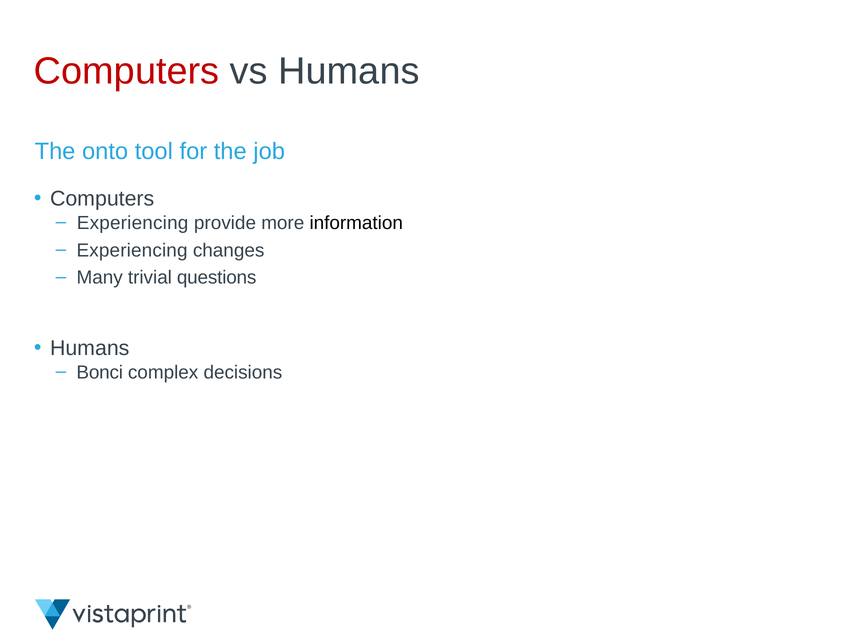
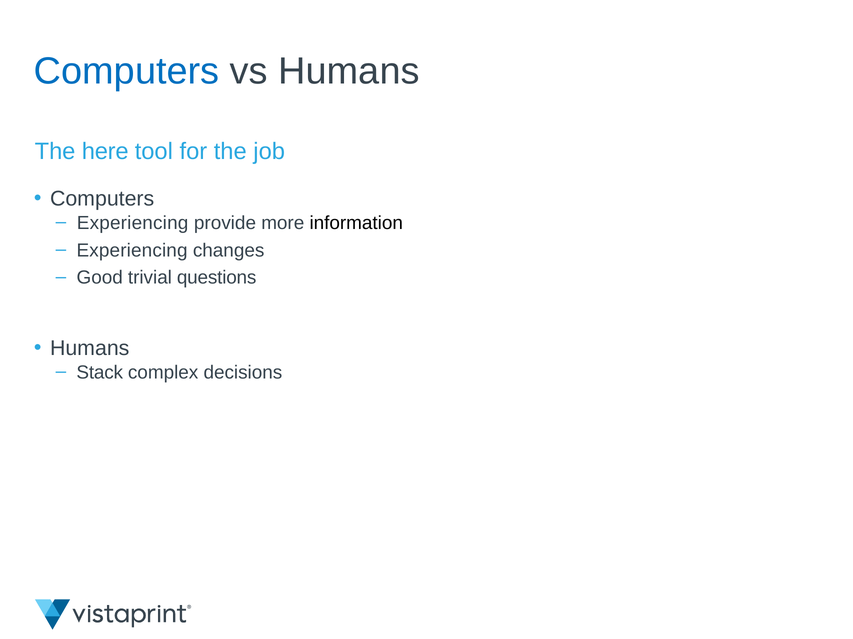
Computers at (127, 71) colour: red -> blue
onto: onto -> here
Many: Many -> Good
Bonci: Bonci -> Stack
